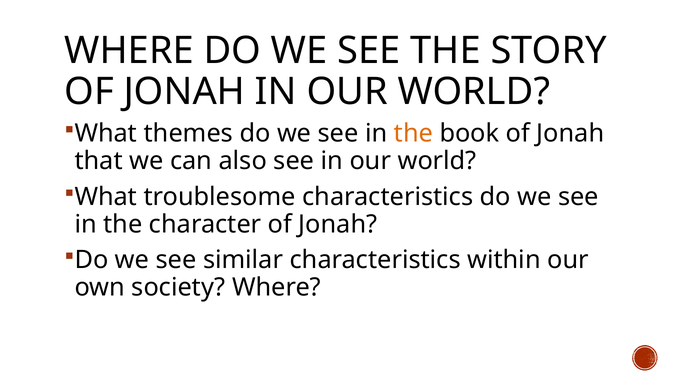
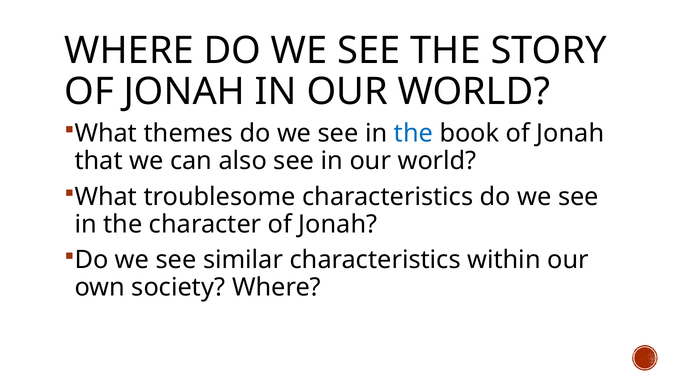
the at (413, 134) colour: orange -> blue
